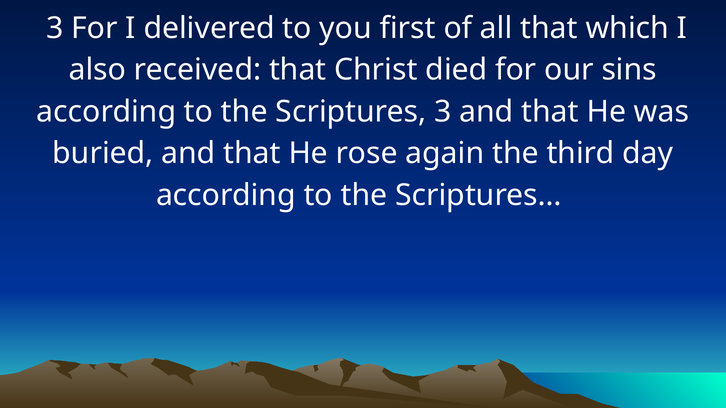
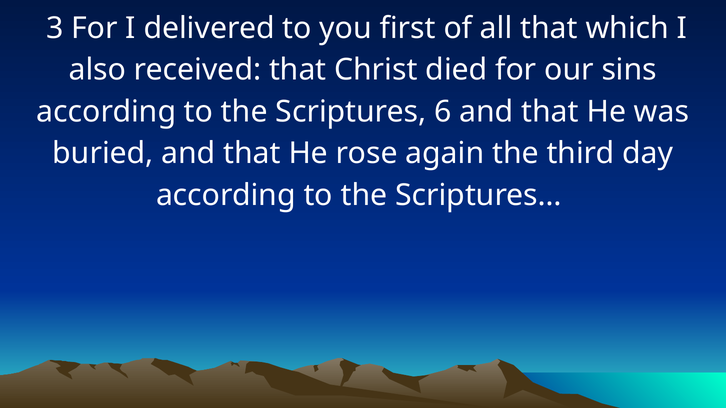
Scriptures 3: 3 -> 6
